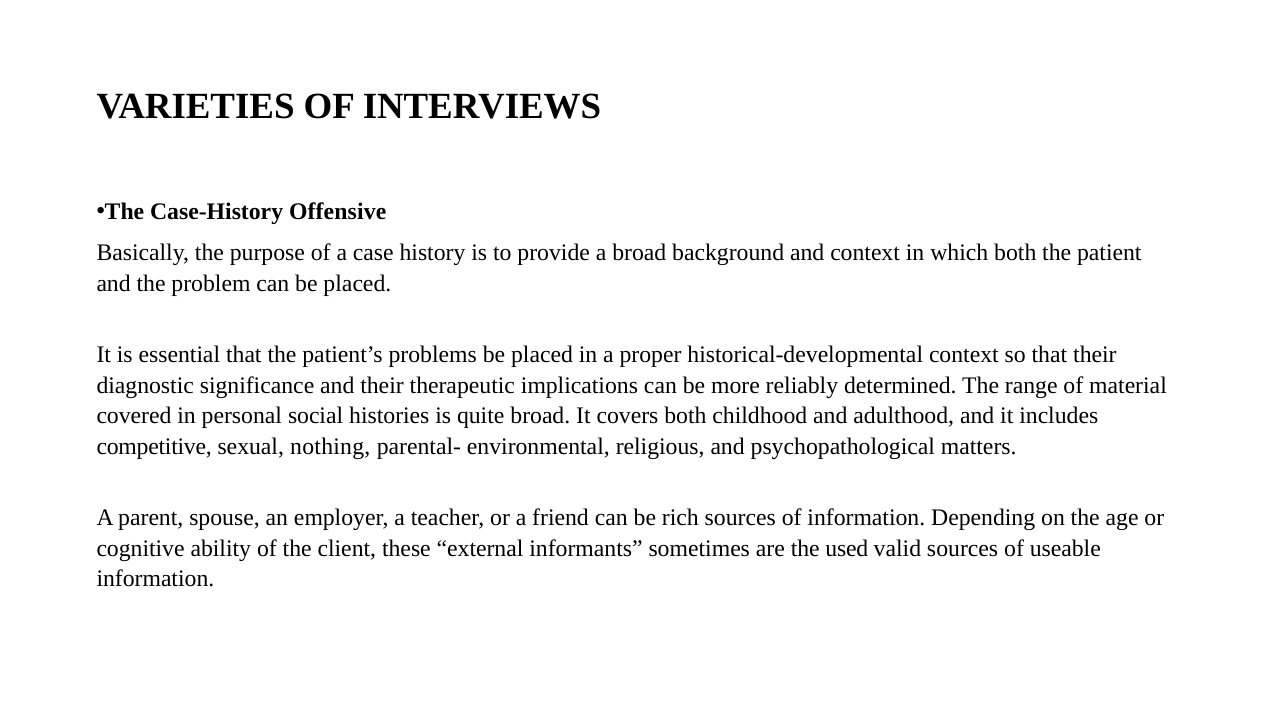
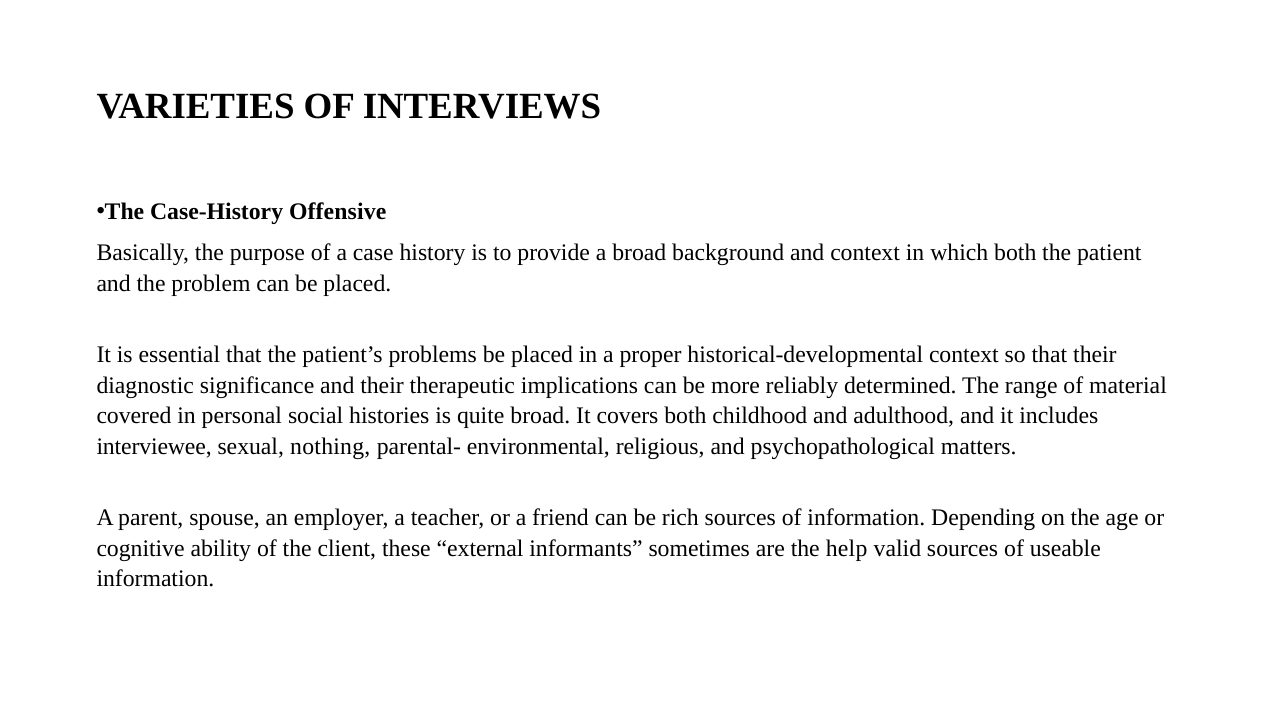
competitive: competitive -> interviewee
used: used -> help
